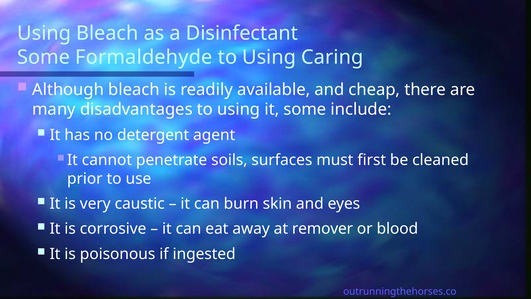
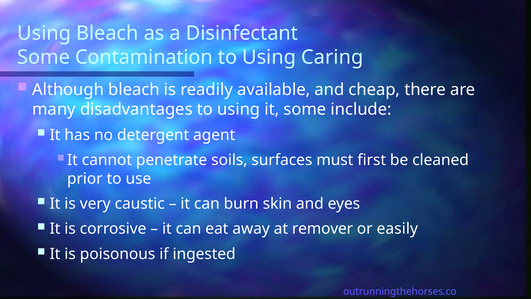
Formaldehyde: Formaldehyde -> Contamination
blood: blood -> easily
